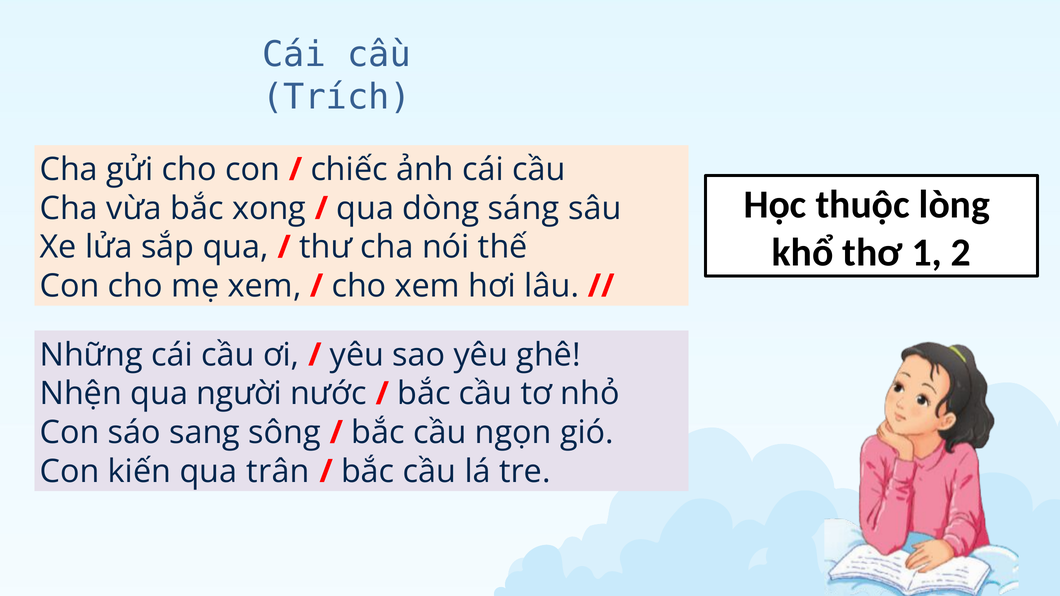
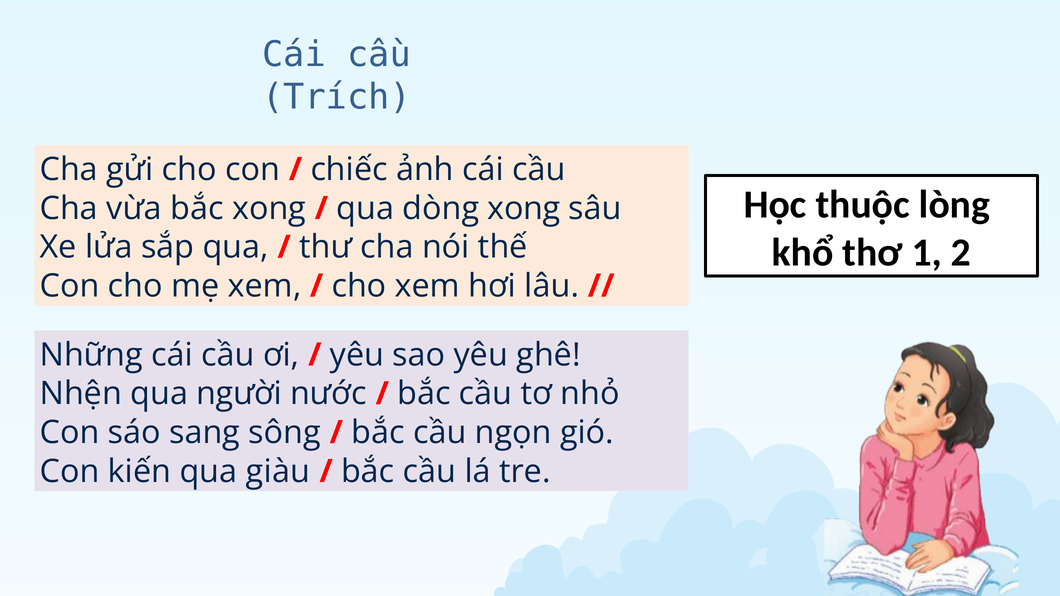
dòng sáng: sáng -> xong
trân: trân -> giàu
